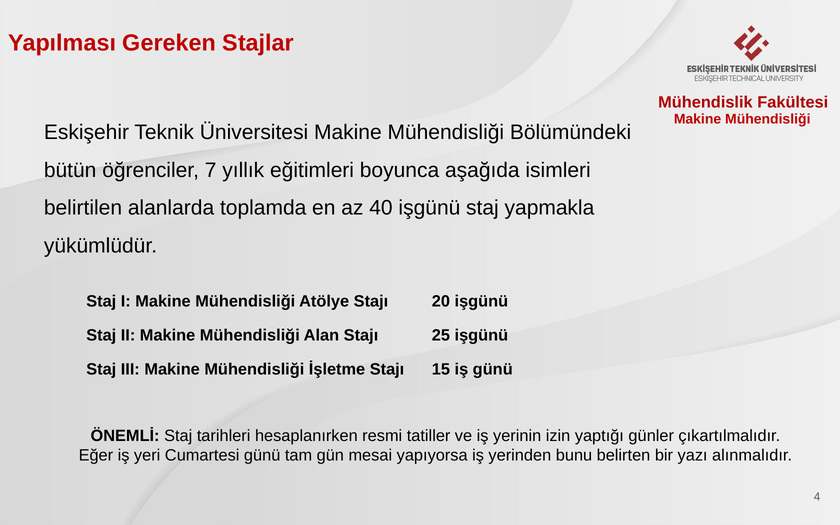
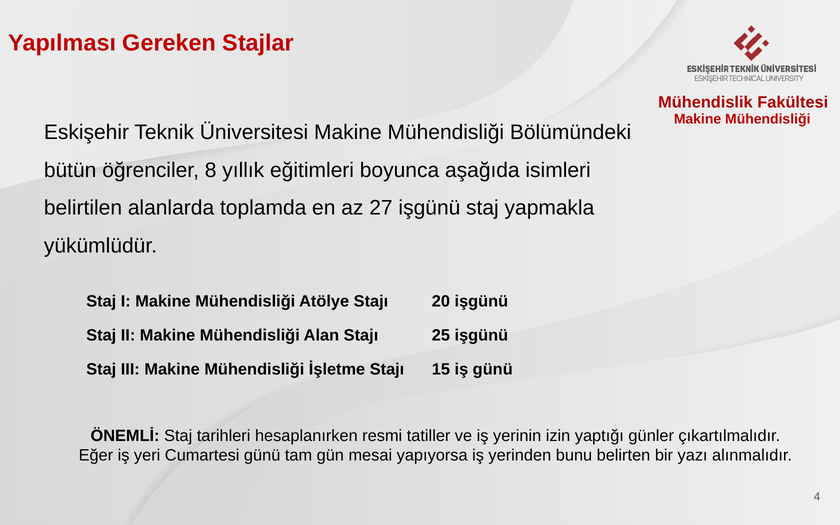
7: 7 -> 8
40: 40 -> 27
